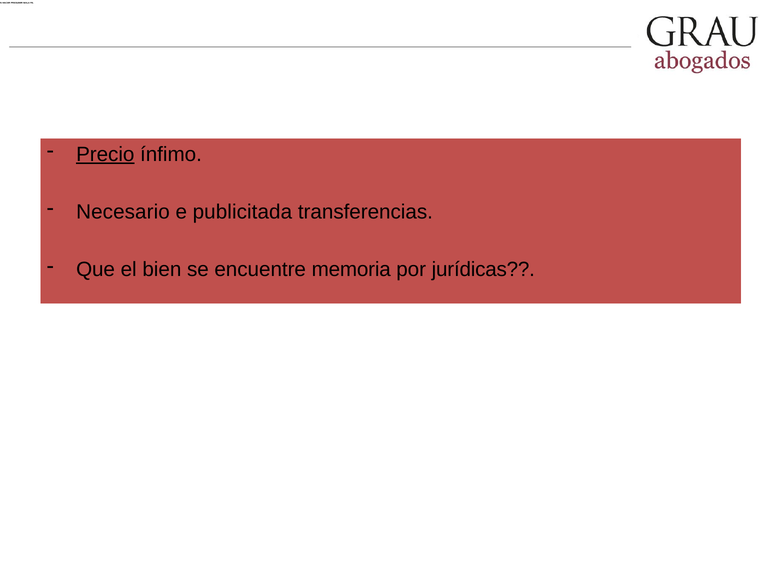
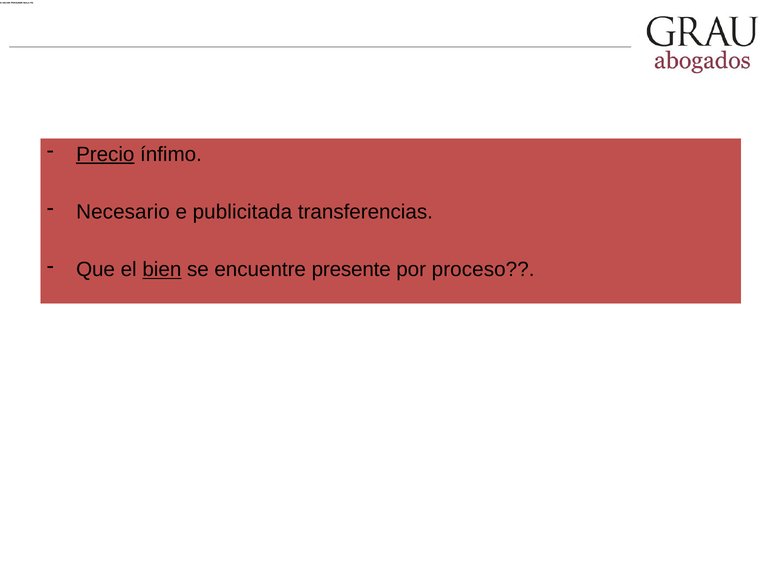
bien underline: none -> present
memoria: memoria -> presente
jurídicas: jurídicas -> proceso
